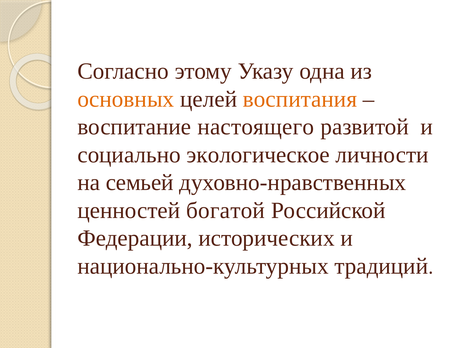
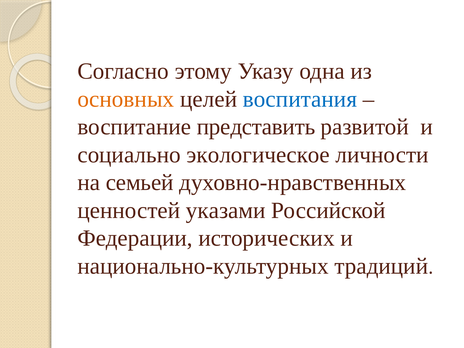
воспитания colour: orange -> blue
настоящего: настоящего -> представить
богатой: богатой -> указами
